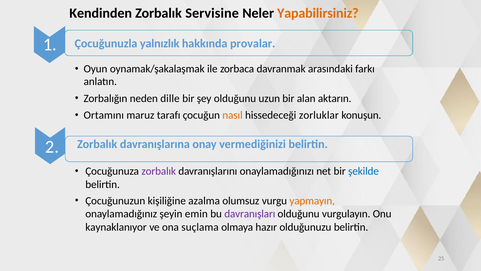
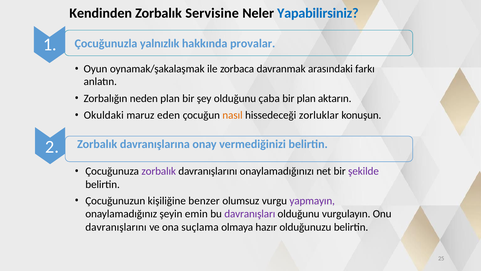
Yapabilirsiniz colour: orange -> blue
neden dille: dille -> plan
uzun: uzun -> çaba
bir alan: alan -> plan
Ortamını: Ortamını -> Okuldaki
tarafı: tarafı -> eden
şekilde colour: blue -> purple
azalma: azalma -> benzer
yapmayın colour: orange -> purple
kaynaklanıyor at (116, 227): kaynaklanıyor -> davranışlarını
